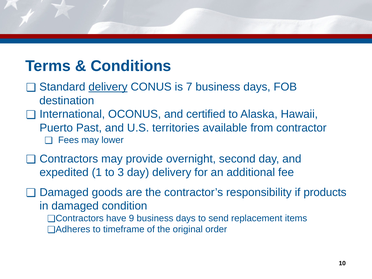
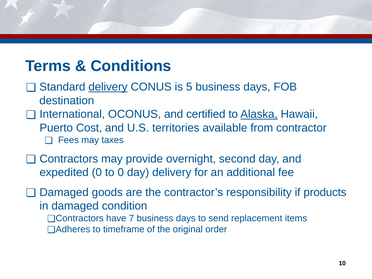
7: 7 -> 5
Alaska underline: none -> present
Past: Past -> Cost
lower: lower -> taxes
expedited 1: 1 -> 0
to 3: 3 -> 0
9: 9 -> 7
